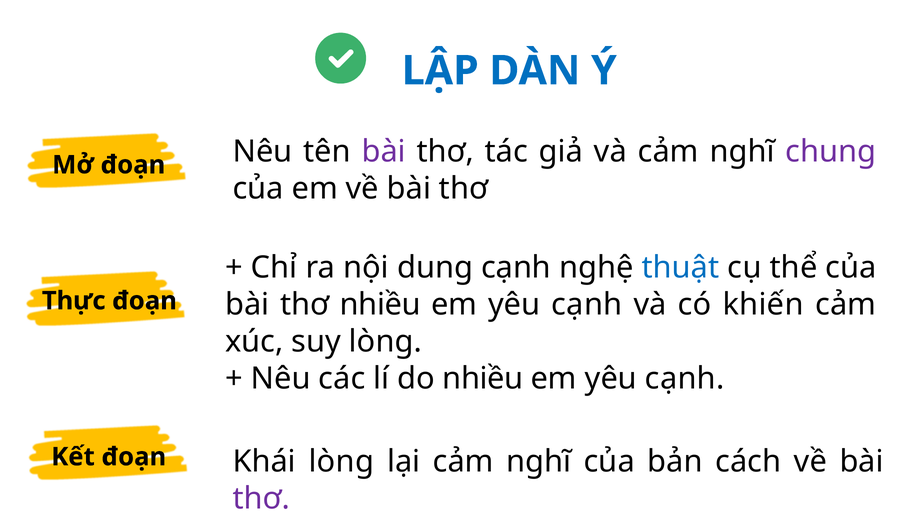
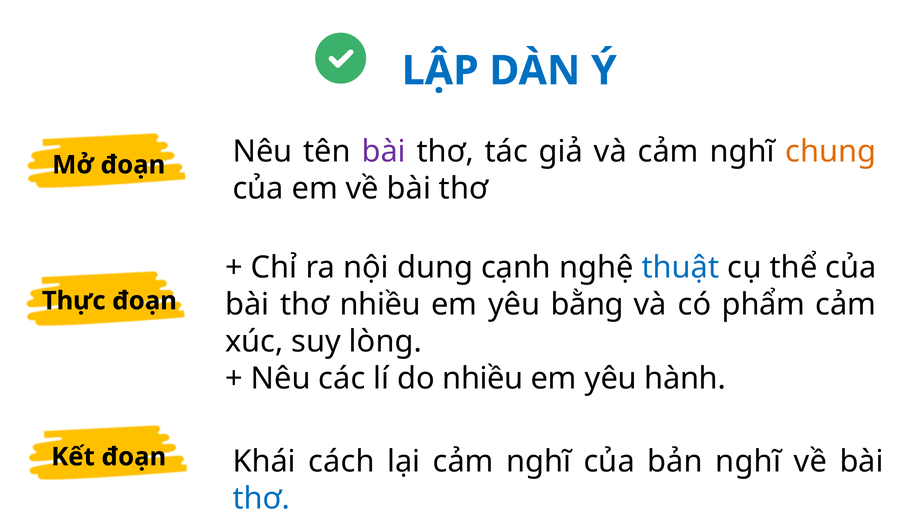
chung colour: purple -> orange
cạnh at (587, 304): cạnh -> bằng
khiến: khiến -> phẩm
cạnh at (685, 378): cạnh -> hành
Khái lòng: lòng -> cách
bản cách: cách -> nghĩ
thơ at (261, 498) colour: purple -> blue
